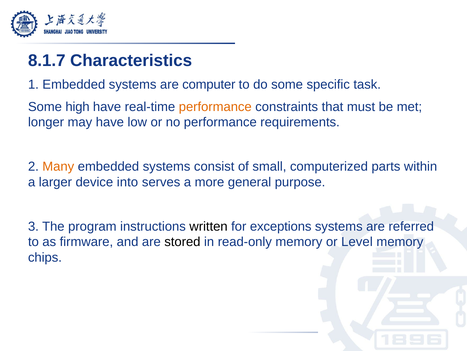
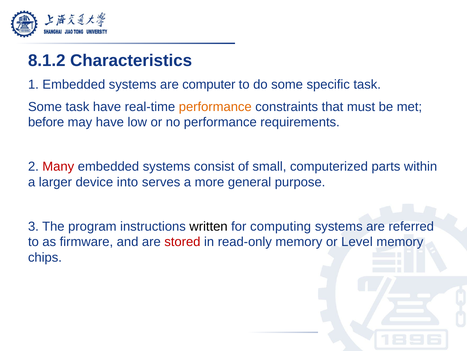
8.1.7: 8.1.7 -> 8.1.2
Some high: high -> task
longer: longer -> before
Many colour: orange -> red
exceptions: exceptions -> computing
stored colour: black -> red
